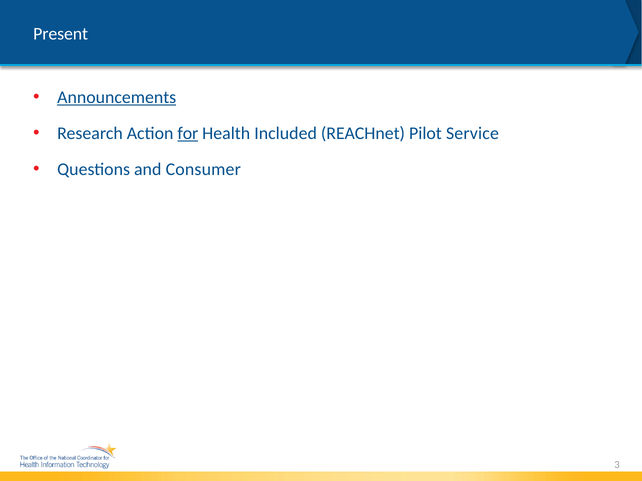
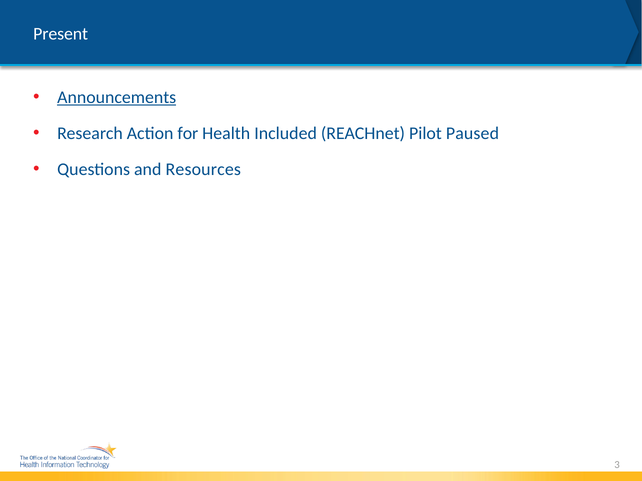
for underline: present -> none
Service: Service -> Paused
Consumer: Consumer -> Resources
